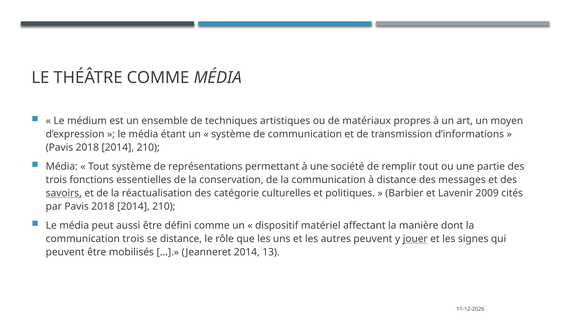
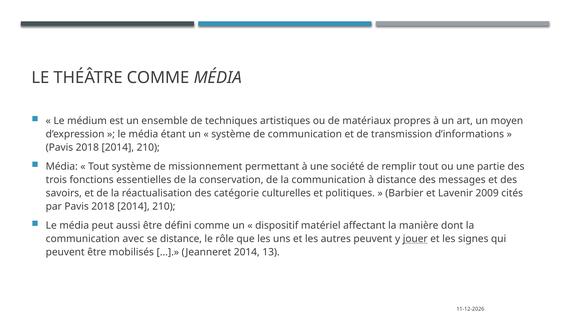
représentations: représentations -> missionnement
savoirs underline: present -> none
communication trois: trois -> avec
